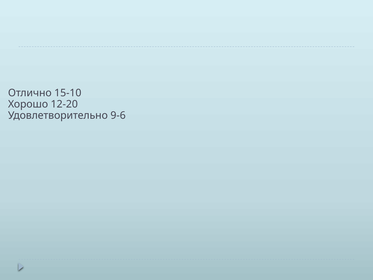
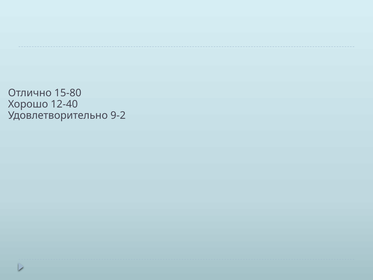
15-10: 15-10 -> 15-80
12-20: 12-20 -> 12-40
9-6: 9-6 -> 9-2
